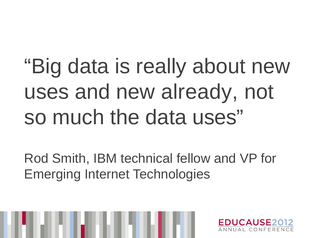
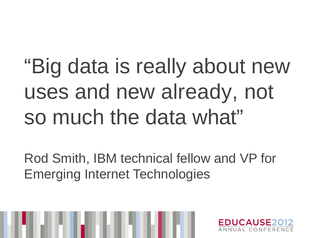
data uses: uses -> what
